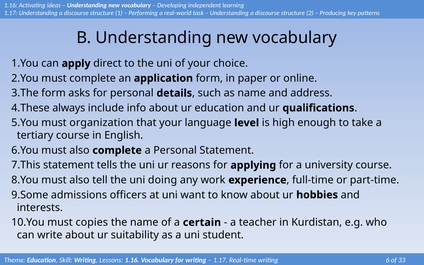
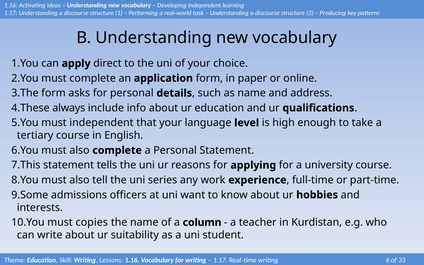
must organization: organization -> independent
doing: doing -> series
certain: certain -> column
